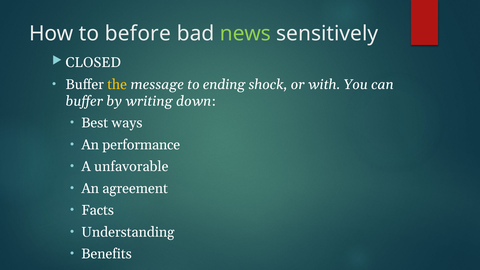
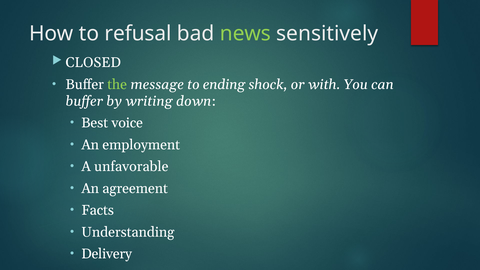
before: before -> refusal
the colour: yellow -> light green
ways: ways -> voice
performance: performance -> employment
Benefits: Benefits -> Delivery
